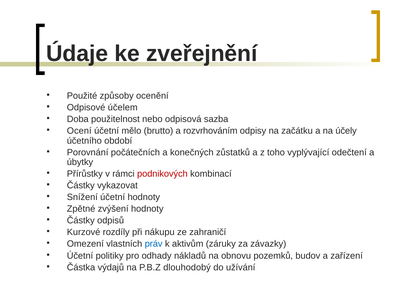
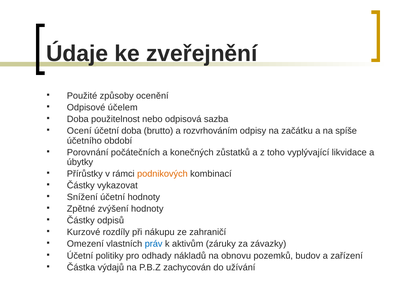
účetní mělo: mělo -> doba
účely: účely -> spíše
odečtení: odečtení -> likvidace
podnikových colour: red -> orange
dlouhodobý: dlouhodobý -> zachycován
